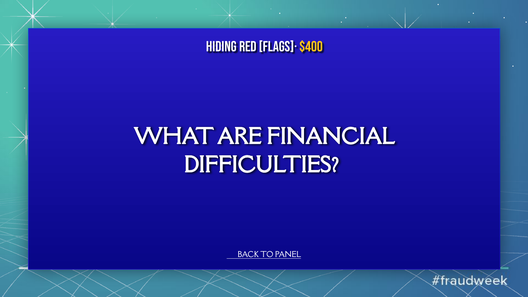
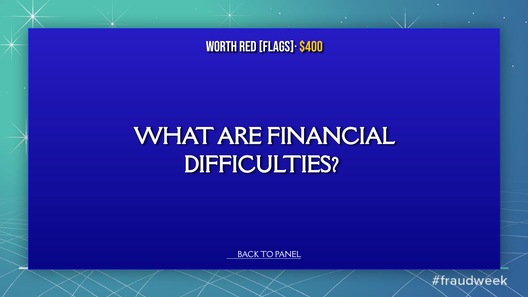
HIDING: HIDING -> WORTH
